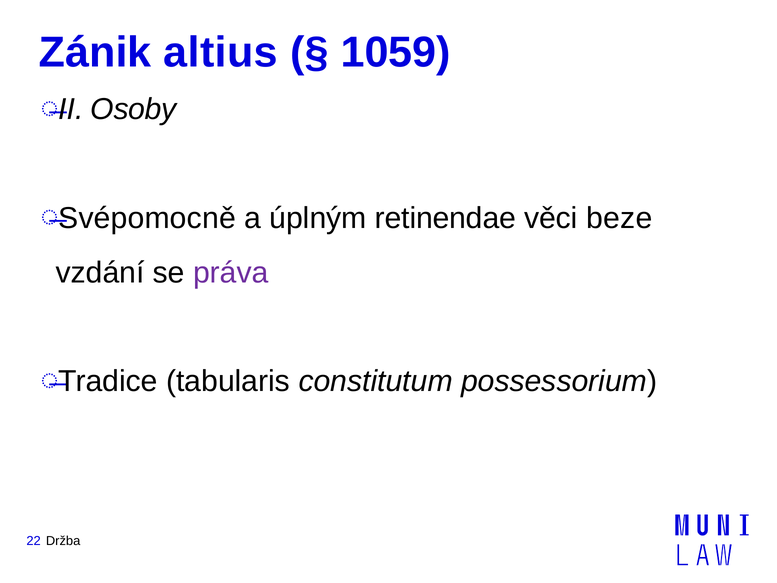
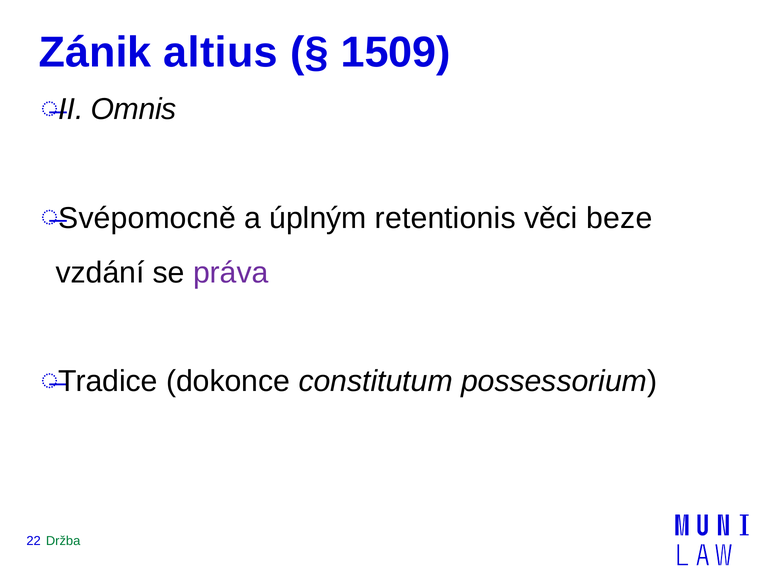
1059: 1059 -> 1509
Osoby: Osoby -> Omnis
retinendae: retinendae -> retentionis
tabularis: tabularis -> dokonce
Držba colour: black -> green
